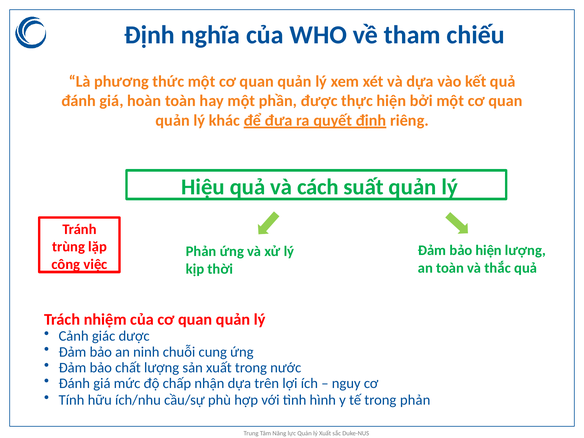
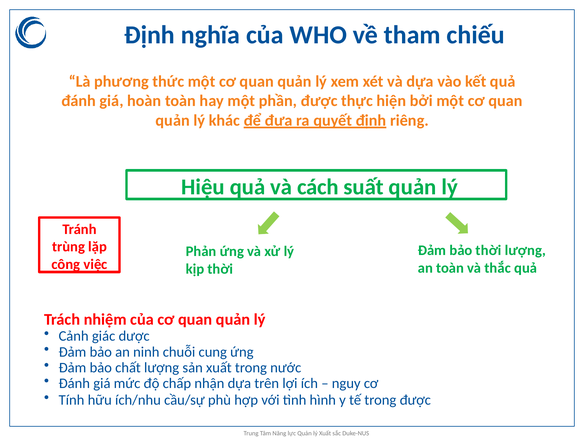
bảo hiện: hiện -> thời
trong phản: phản -> được
